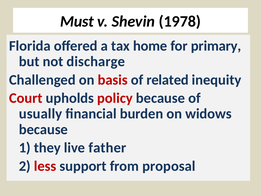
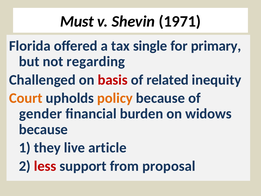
1978: 1978 -> 1971
home: home -> single
discharge: discharge -> regarding
Court colour: red -> orange
policy colour: red -> orange
usually: usually -> gender
father: father -> article
